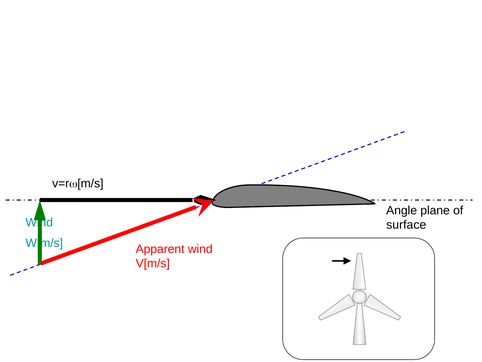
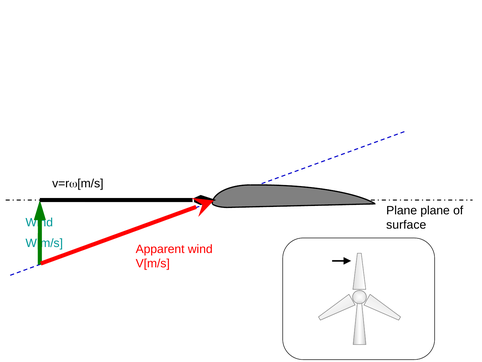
Angle at (402, 210): Angle -> Plane
